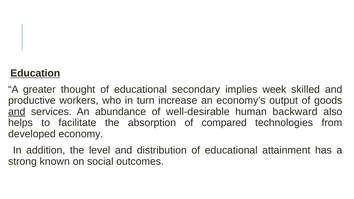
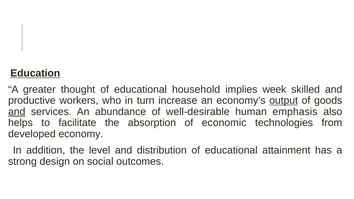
secondary: secondary -> household
output underline: none -> present
backward: backward -> emphasis
compared: compared -> economic
known: known -> design
